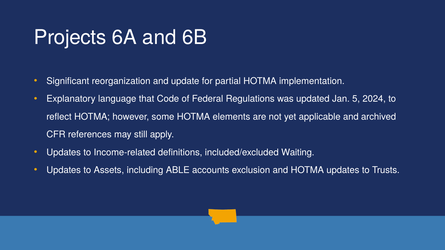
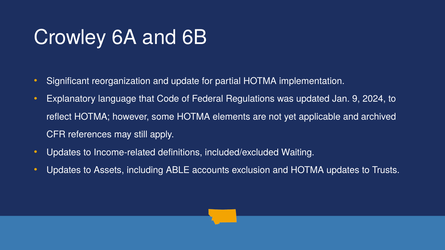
Projects: Projects -> Crowley
5: 5 -> 9
